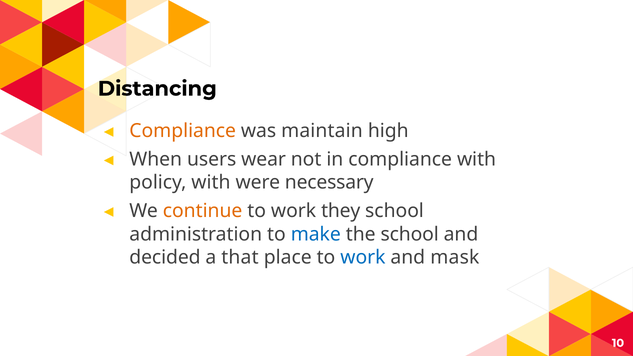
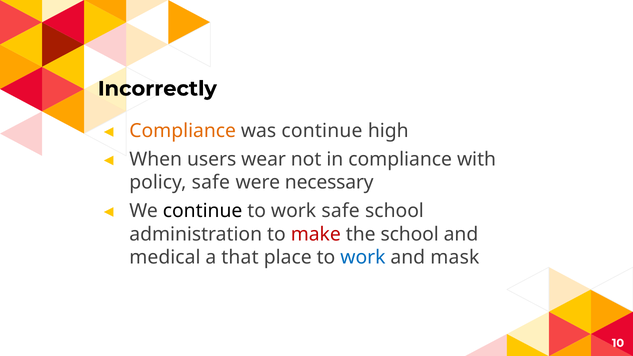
Distancing: Distancing -> Incorrectly
was maintain: maintain -> continue
policy with: with -> safe
continue at (203, 211) colour: orange -> black
work they: they -> safe
make colour: blue -> red
decided: decided -> medical
